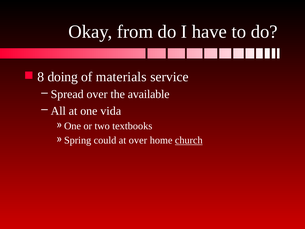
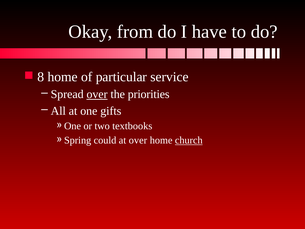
8 doing: doing -> home
materials: materials -> particular
over at (97, 94) underline: none -> present
available: available -> priorities
vida: vida -> gifts
